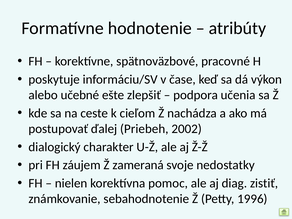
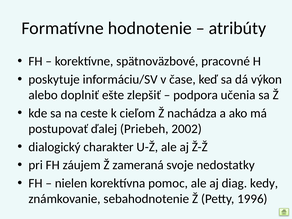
učebné: učebné -> doplniť
zistiť: zistiť -> kedy
